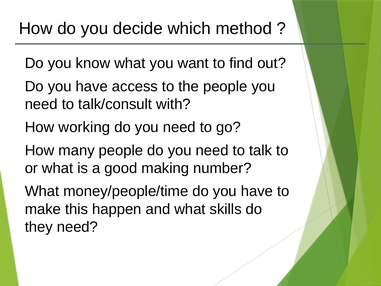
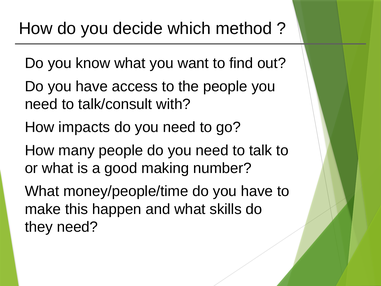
working: working -> impacts
